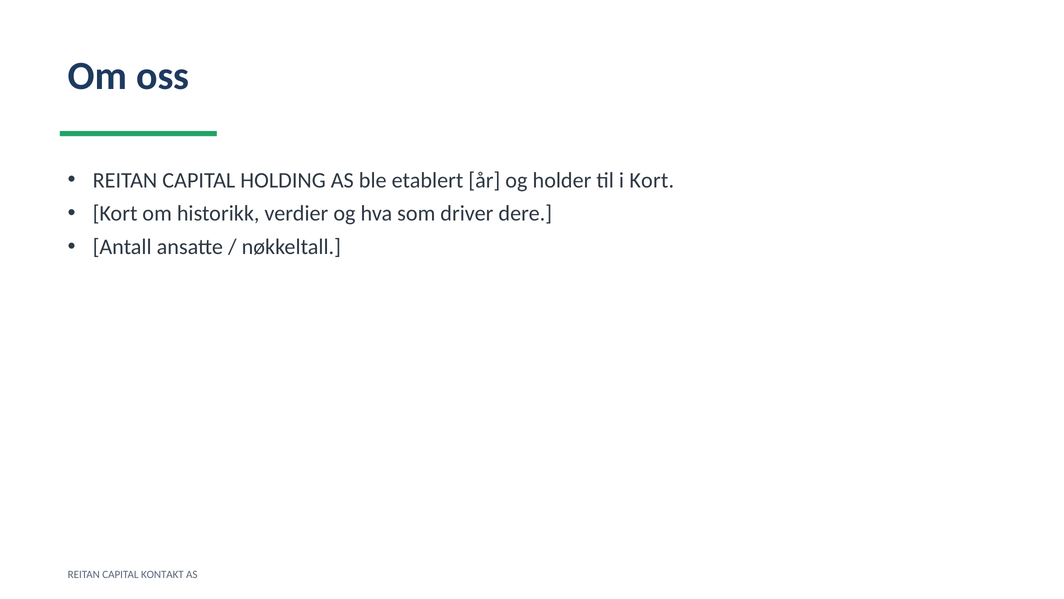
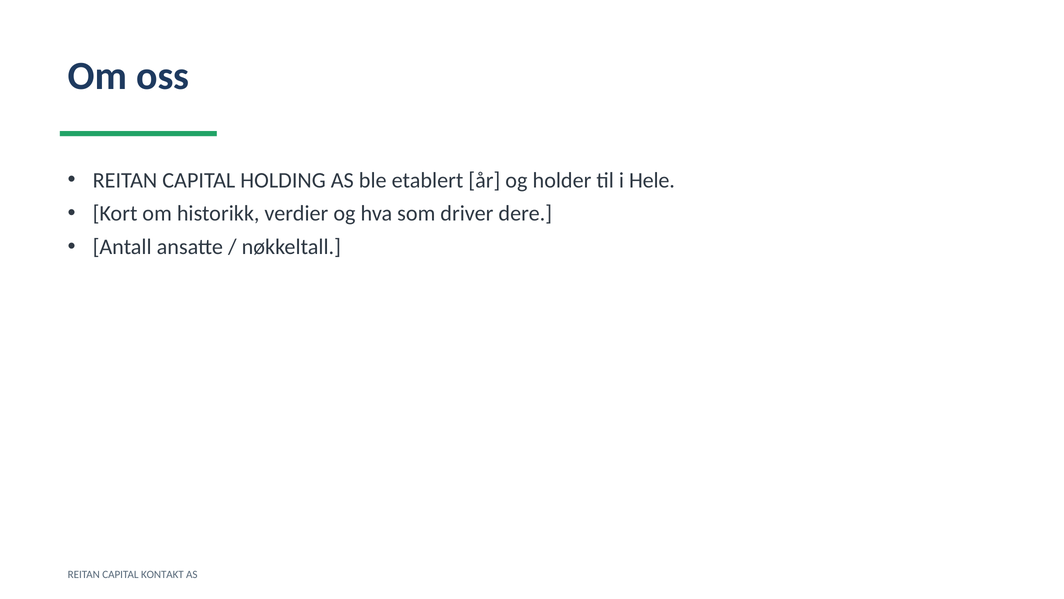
i Kort: Kort -> Hele
